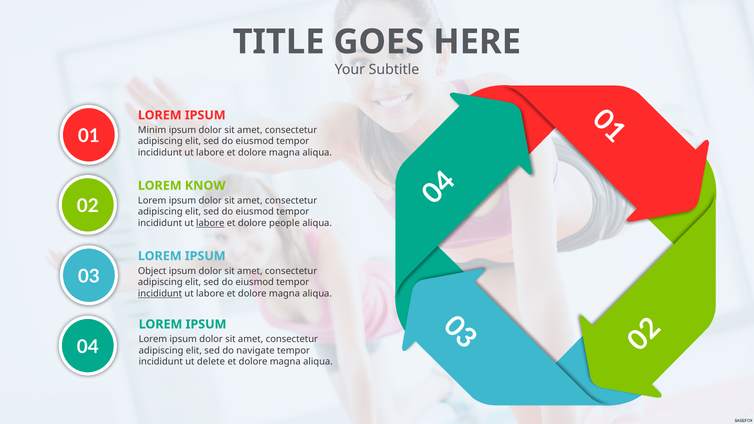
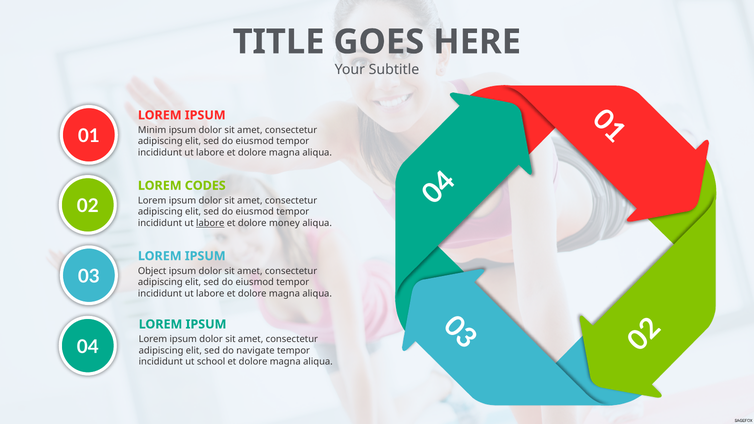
KNOW: KNOW -> CODES
people: people -> money
incididunt at (160, 294) underline: present -> none
delete: delete -> school
